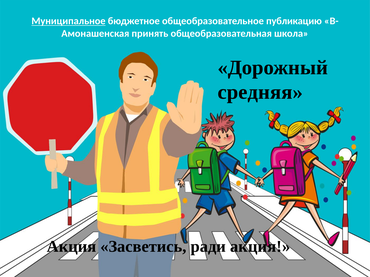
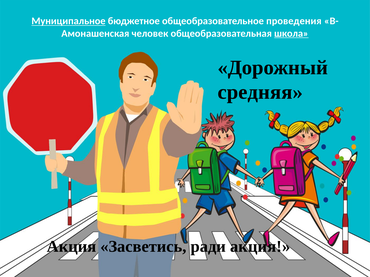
публикацию: публикацию -> проведения
принять: принять -> человек
школа underline: none -> present
